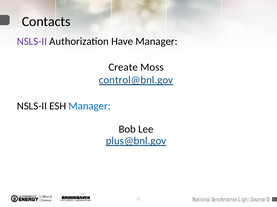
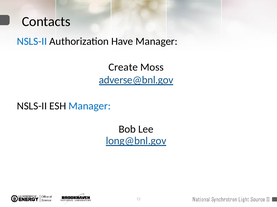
NSLS-II at (32, 42) colour: purple -> blue
control@bnl.gov: control@bnl.gov -> adverse@bnl.gov
plus@bnl.gov: plus@bnl.gov -> long@bnl.gov
